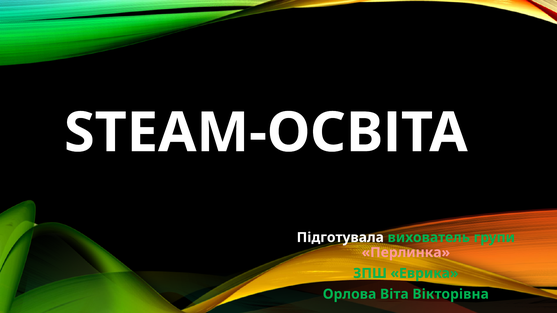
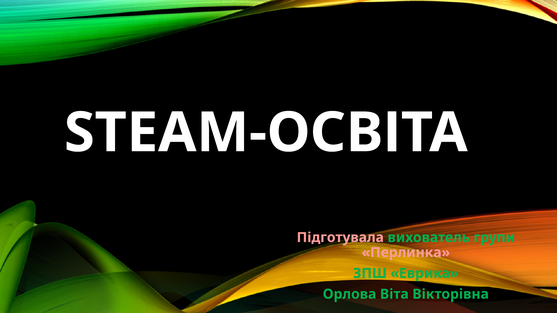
Підготувала colour: white -> pink
